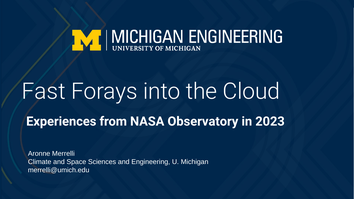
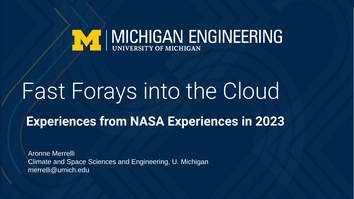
NASA Observatory: Observatory -> Experiences
